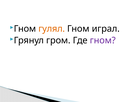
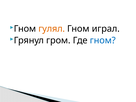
гном at (103, 40) colour: purple -> blue
